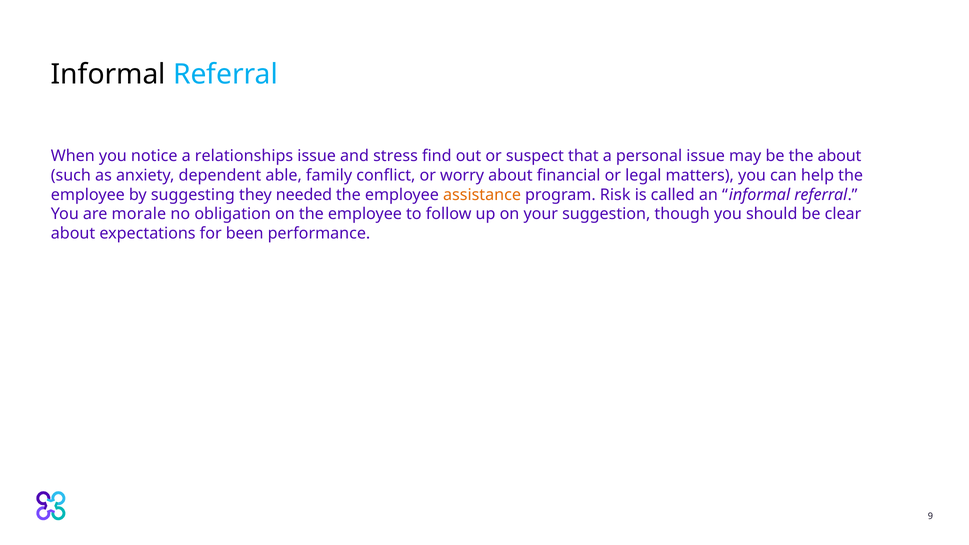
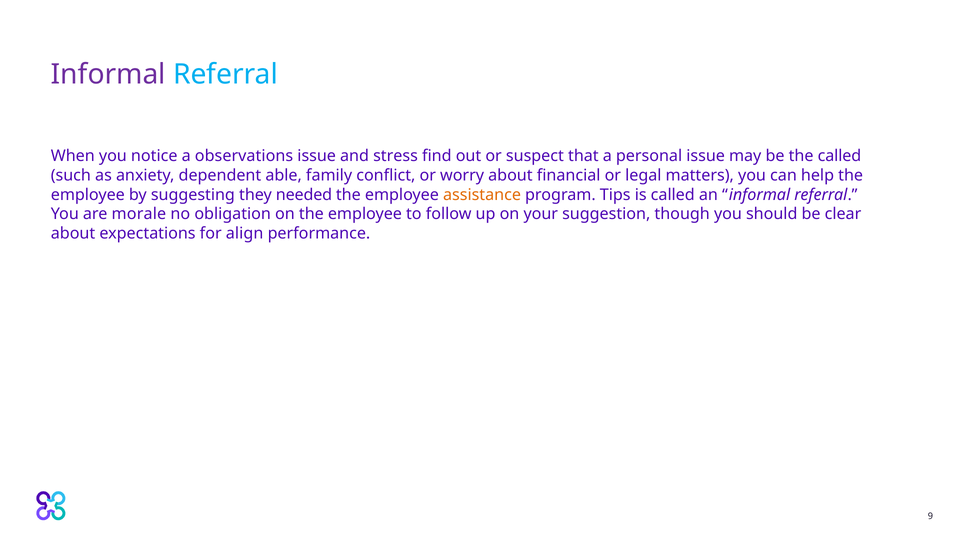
Informal at (108, 74) colour: black -> purple
relationships: relationships -> observations
the about: about -> called
Risk: Risk -> Tips
been: been -> align
